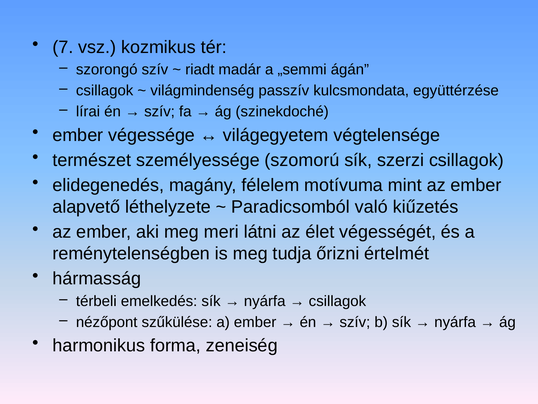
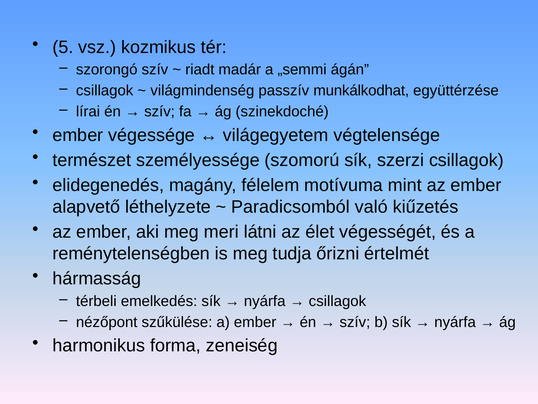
7: 7 -> 5
kulcsmondata: kulcsmondata -> munkálkodhat
